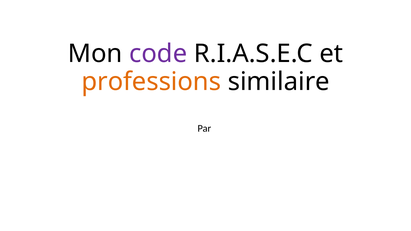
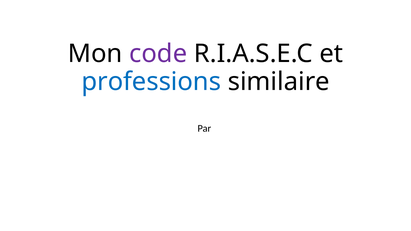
professions colour: orange -> blue
